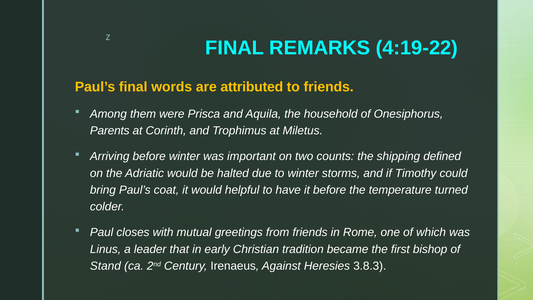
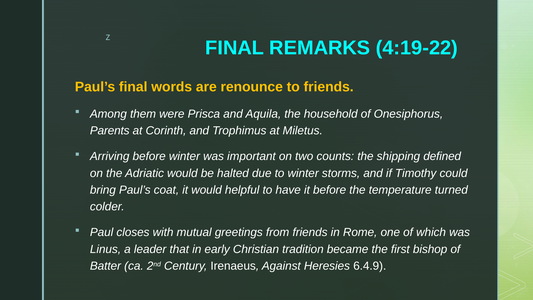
attributed: attributed -> renounce
Stand: Stand -> Batter
3.8.3: 3.8.3 -> 6.4.9
